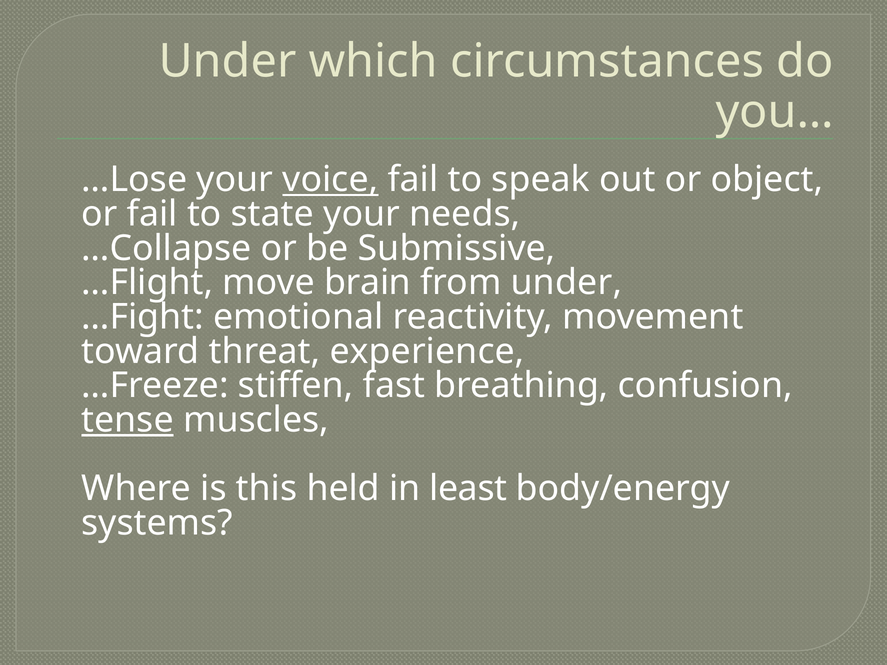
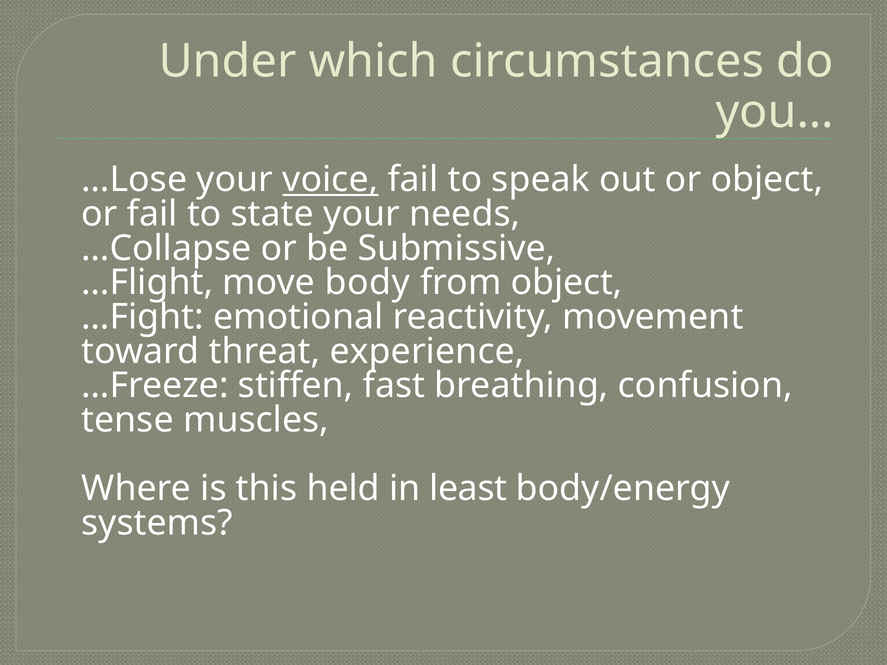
brain: brain -> body
from under: under -> object
tense underline: present -> none
